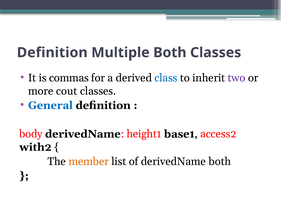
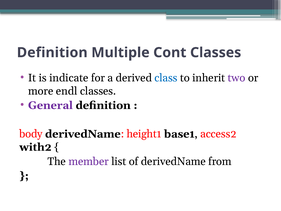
Multiple Both: Both -> Cont
commas: commas -> indicate
cout: cout -> endl
General colour: blue -> purple
member colour: orange -> purple
derivedName both: both -> from
